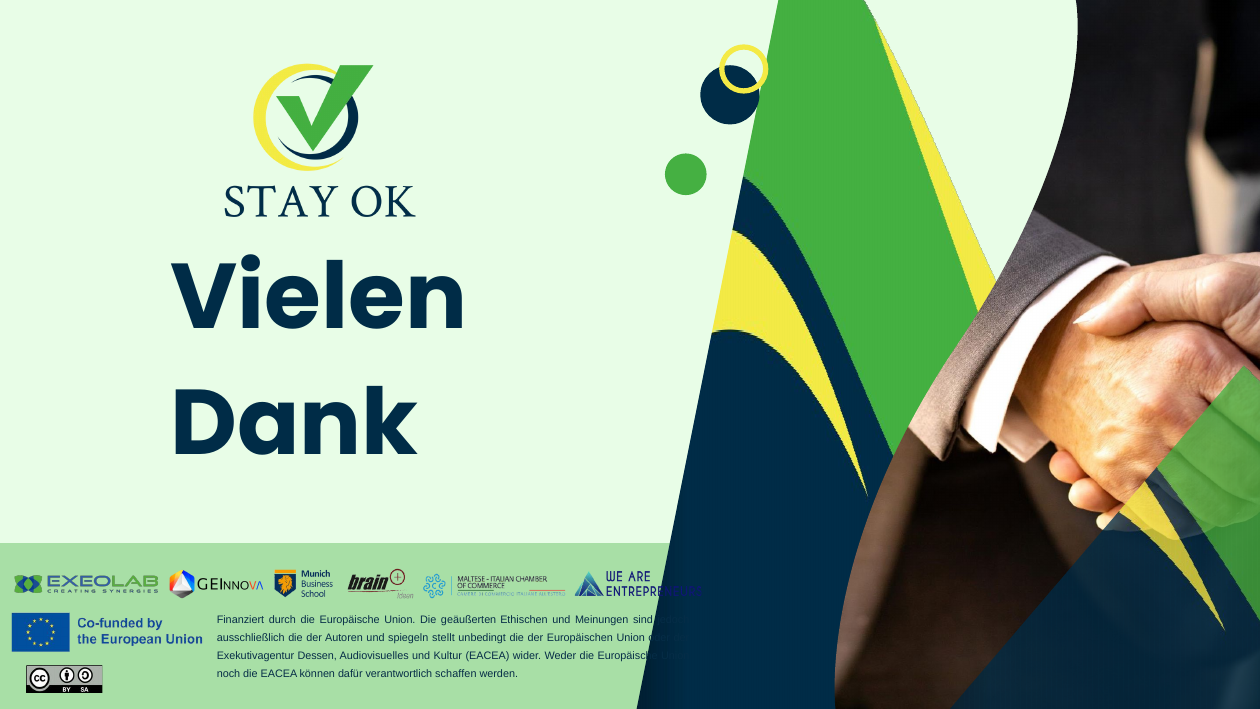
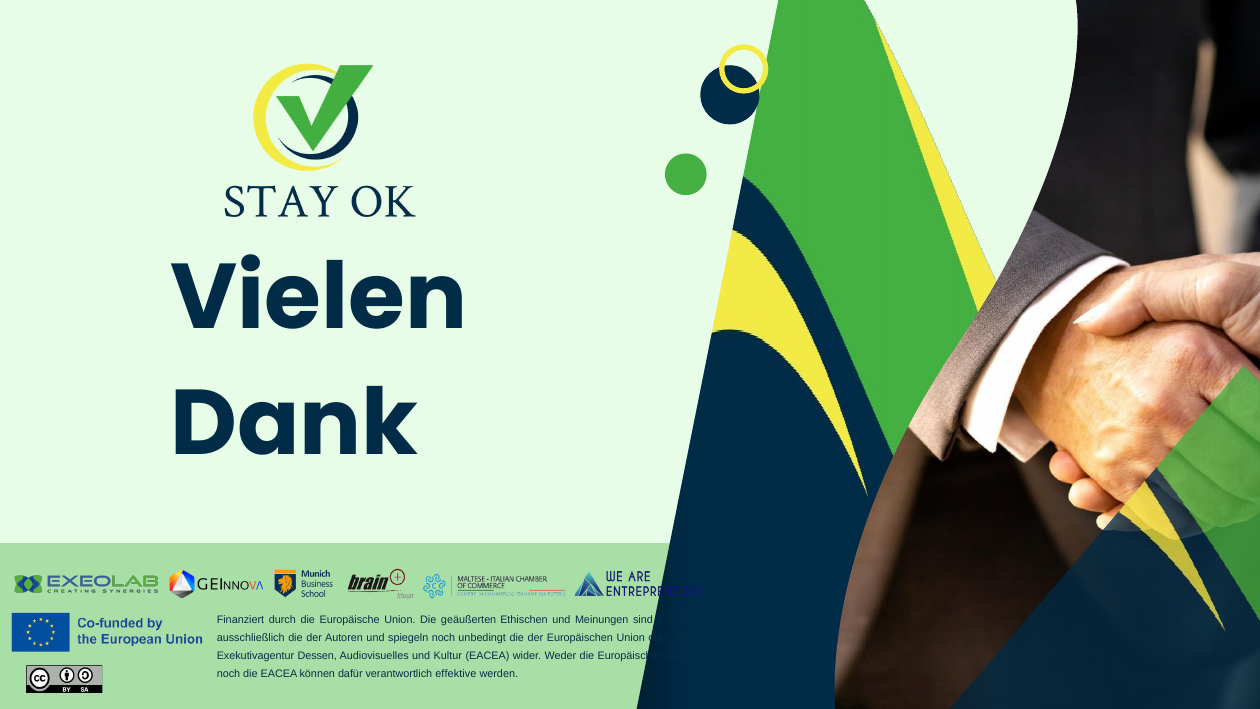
spiegeln stellt: stellt -> noch
schaffen: schaffen -> effektive
